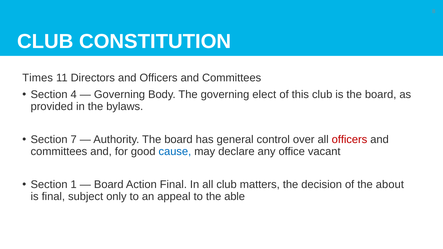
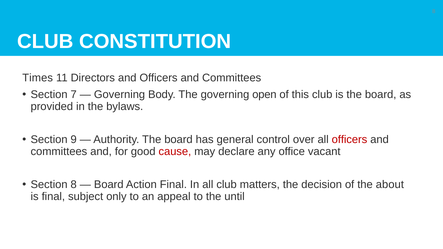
4: 4 -> 7
elect: elect -> open
7: 7 -> 9
cause colour: blue -> red
Section 1: 1 -> 8
able: able -> until
